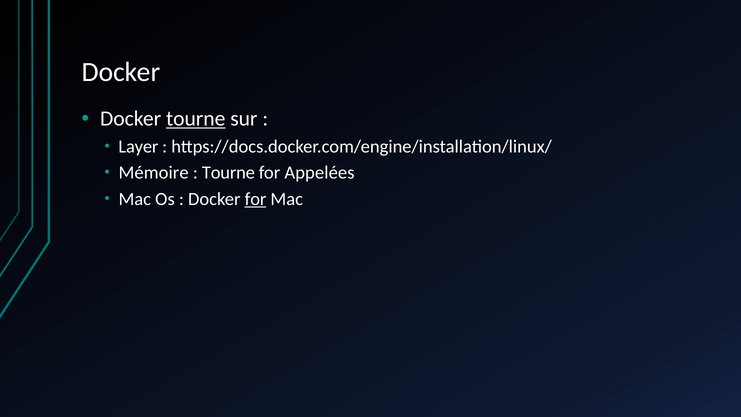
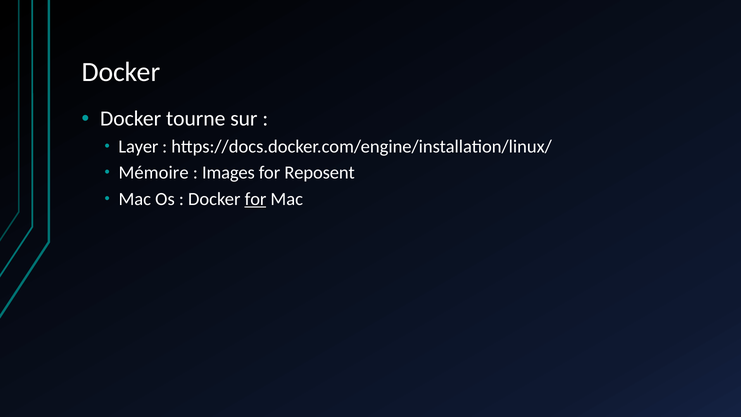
tourne at (196, 119) underline: present -> none
Tourne at (228, 173): Tourne -> Images
Appelées: Appelées -> Reposent
